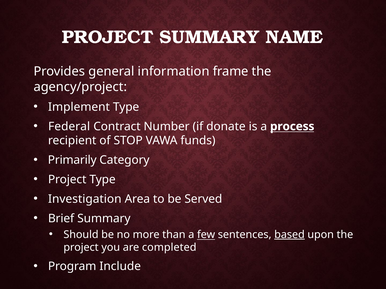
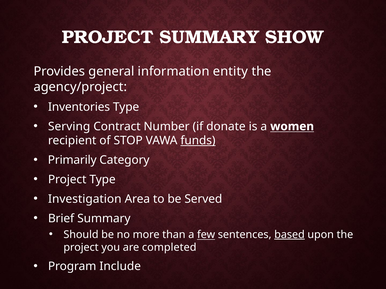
NAME: NAME -> SHOW
frame: frame -> entity
Implement: Implement -> Inventories
Federal: Federal -> Serving
process: process -> women
funds underline: none -> present
